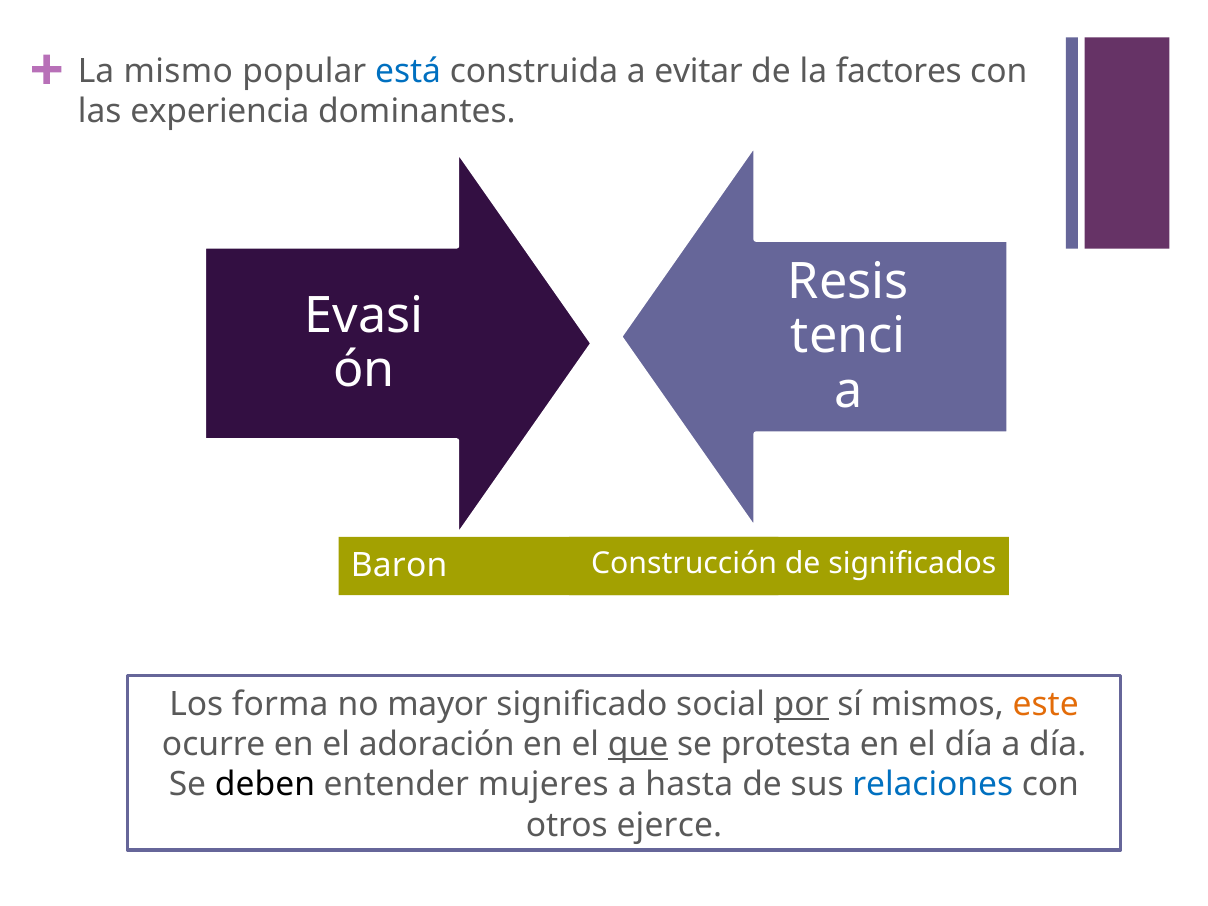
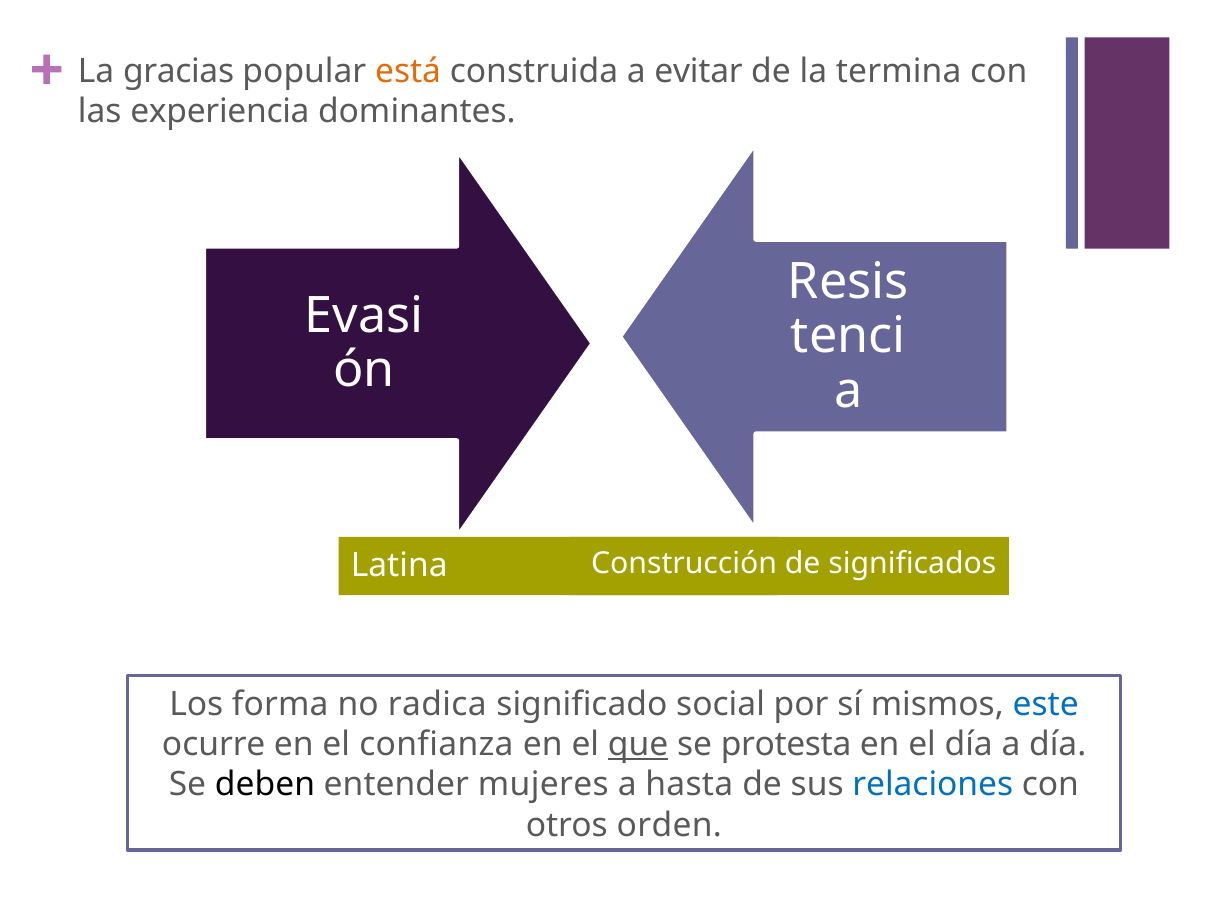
mismo: mismo -> gracias
está colour: blue -> orange
factores: factores -> termina
Baron: Baron -> Latina
mayor: mayor -> radica
por underline: present -> none
este colour: orange -> blue
adoración: adoración -> confianza
ejerce: ejerce -> orden
